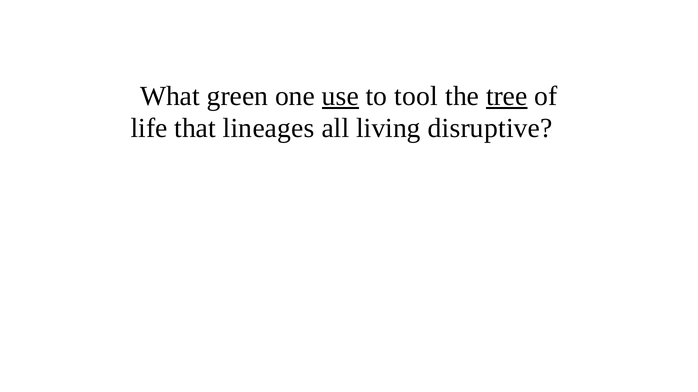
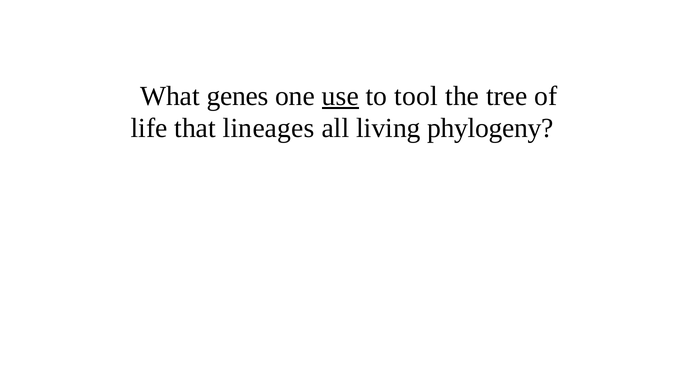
green: green -> genes
tree underline: present -> none
disruptive: disruptive -> phylogeny
